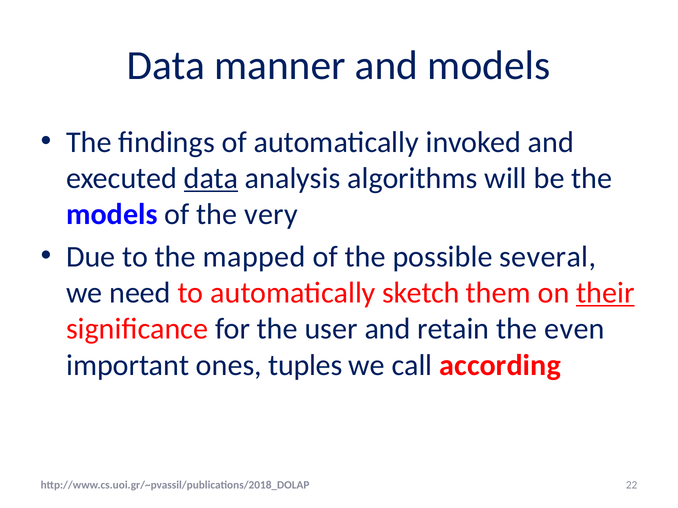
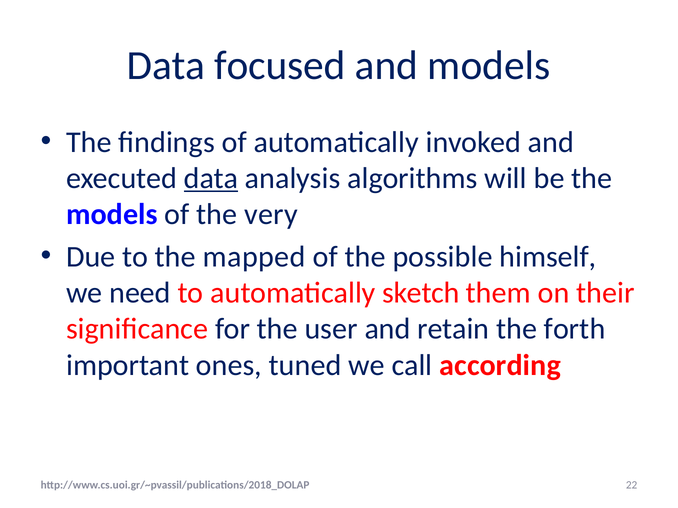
manner: manner -> focused
several: several -> himself
their underline: present -> none
even: even -> forth
tuples: tuples -> tuned
